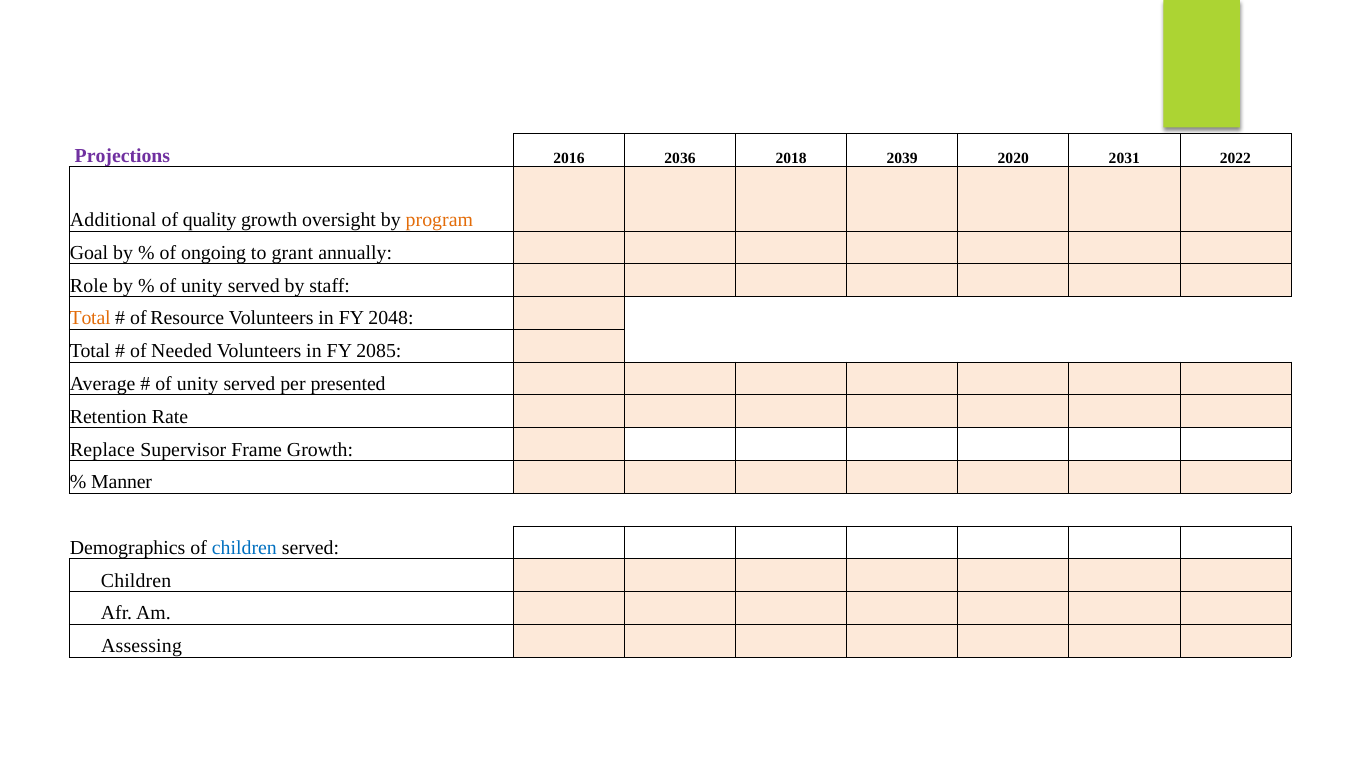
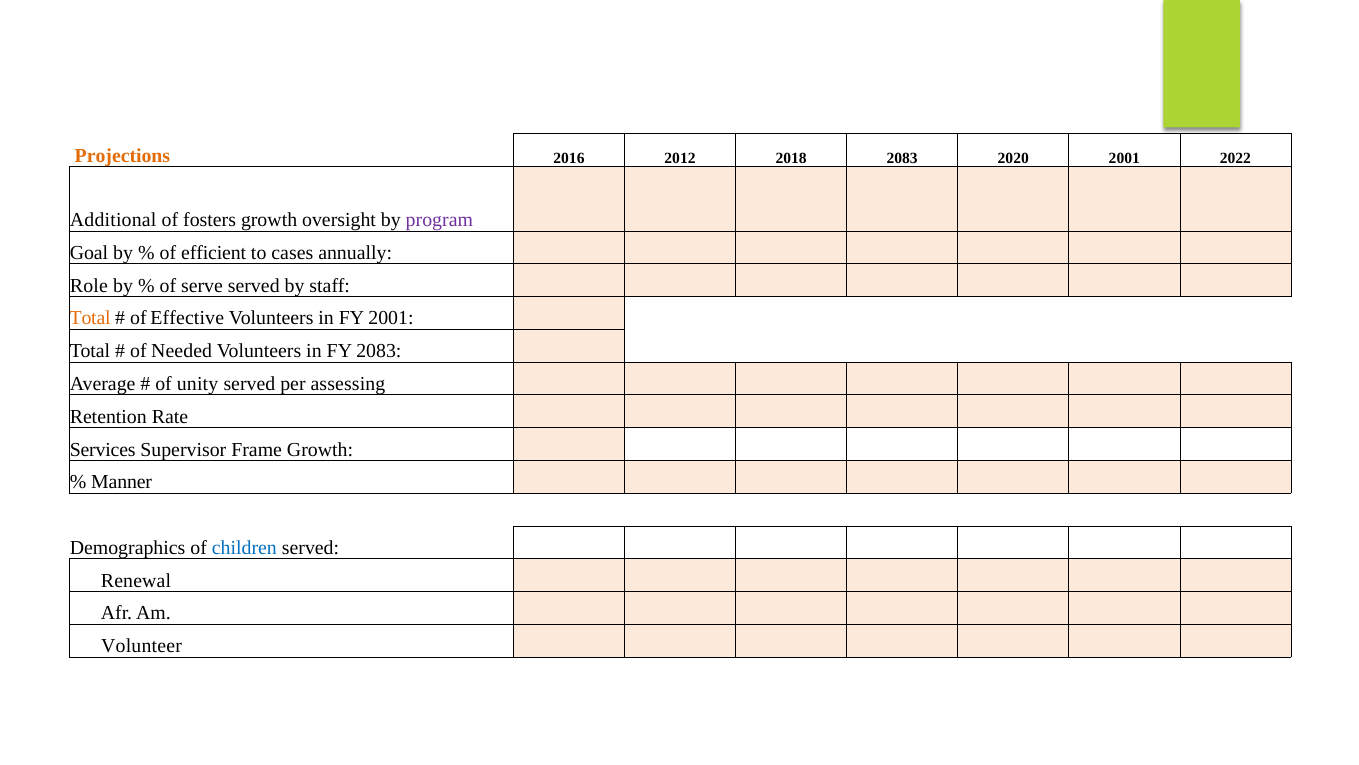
Projections colour: purple -> orange
2036: 2036 -> 2012
2018 2039: 2039 -> 2083
2020 2031: 2031 -> 2001
quality: quality -> fosters
program colour: orange -> purple
ongoing: ongoing -> efficient
grant: grant -> cases
unity at (202, 285): unity -> serve
Resource: Resource -> Effective
FY 2048: 2048 -> 2001
FY 2085: 2085 -> 2083
presented: presented -> assessing
Replace: Replace -> Services
Children at (136, 580): Children -> Renewal
Assessing: Assessing -> Volunteer
